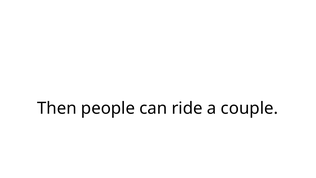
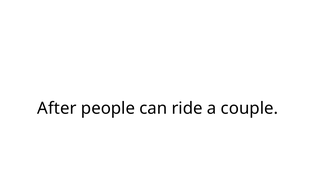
Then: Then -> After
